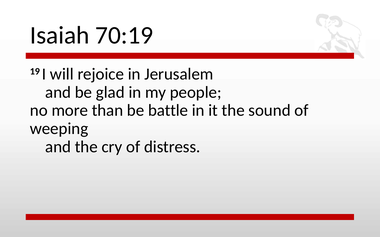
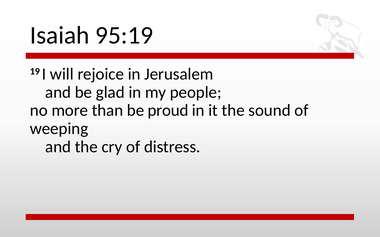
70:19: 70:19 -> 95:19
battle: battle -> proud
